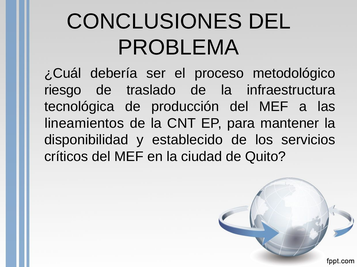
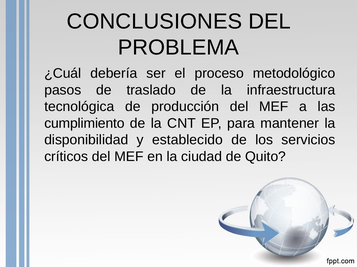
riesgo: riesgo -> pasos
lineamientos: lineamientos -> cumplimiento
